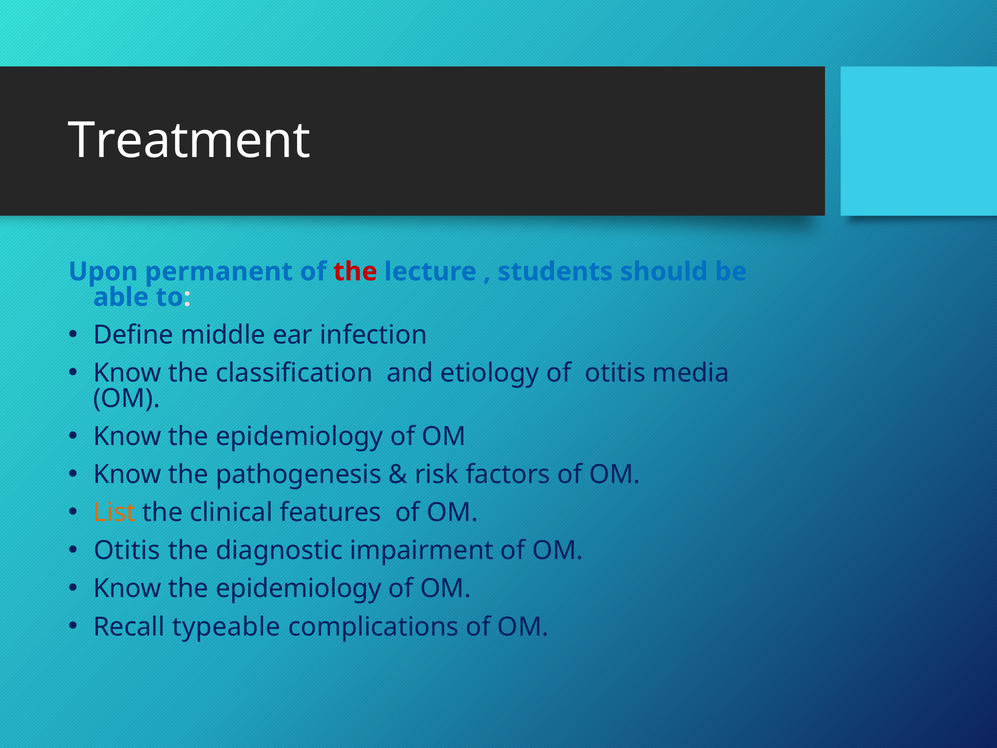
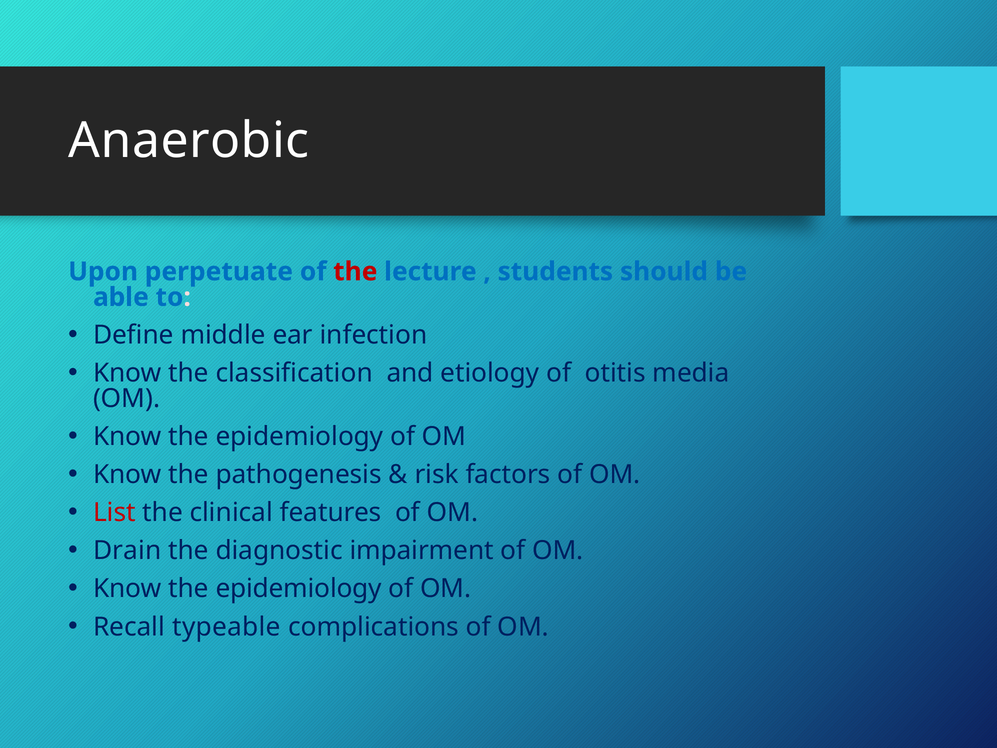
Treatment: Treatment -> Anaerobic
permanent: permanent -> perpetuate
List colour: orange -> red
Otitis at (127, 551): Otitis -> Drain
